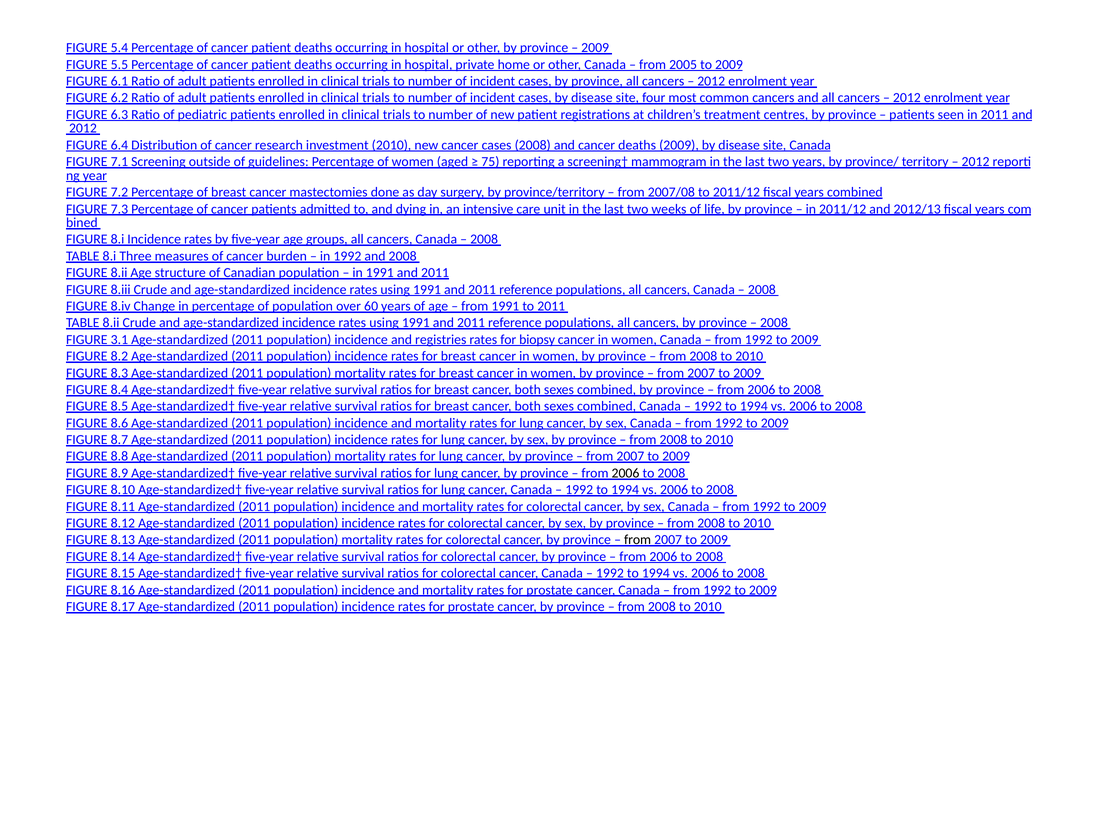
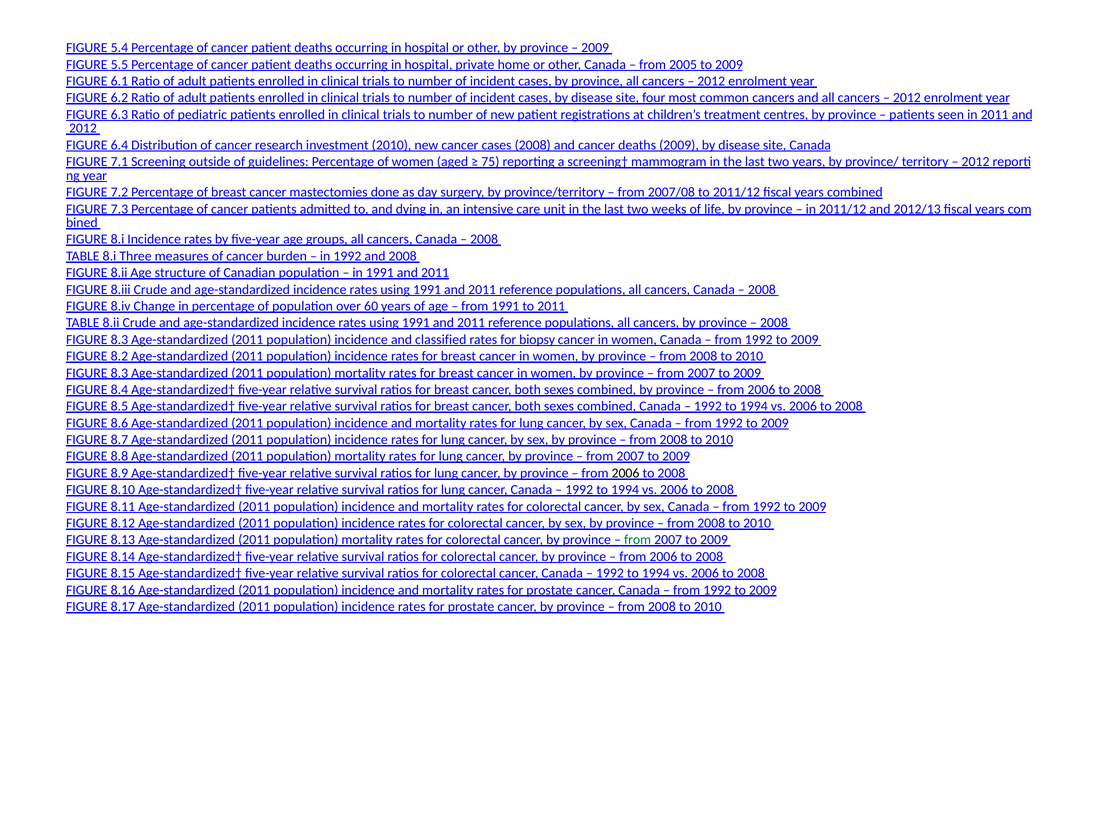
3.1 at (119, 339): 3.1 -> 8.3
registries: registries -> classified
from at (638, 540) colour: black -> green
